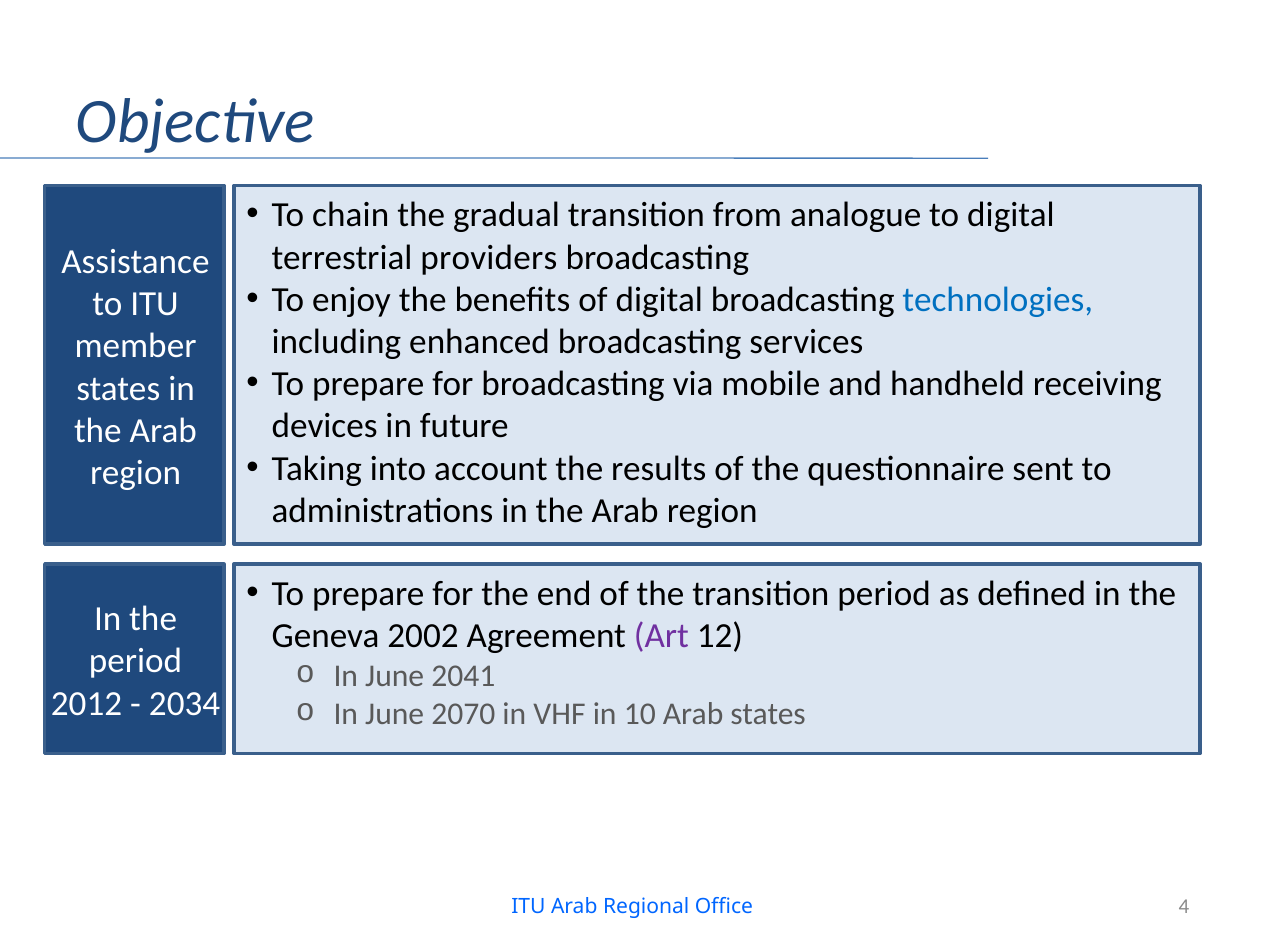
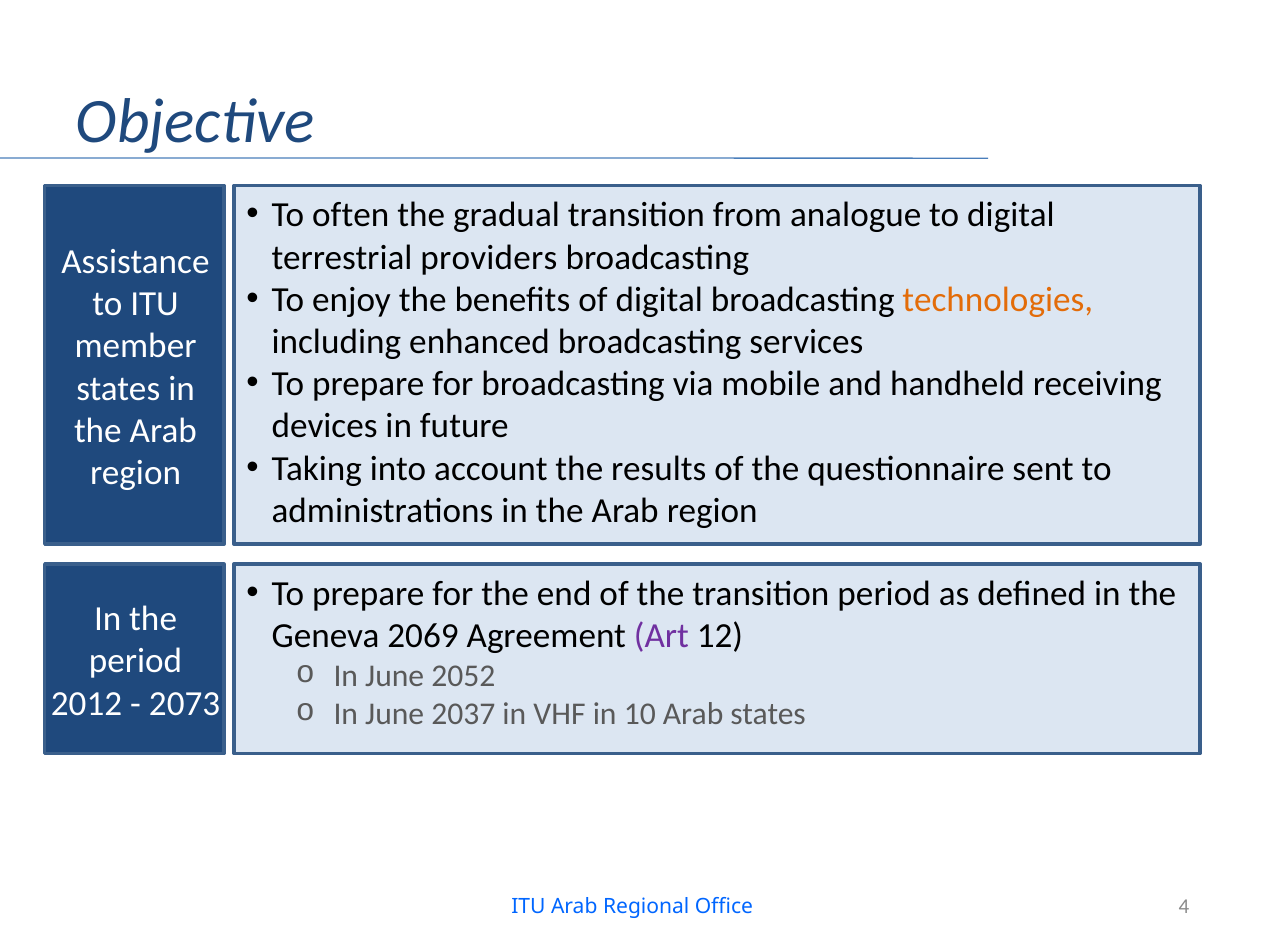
chain: chain -> often
technologies colour: blue -> orange
2002: 2002 -> 2069
2041: 2041 -> 2052
2034: 2034 -> 2073
2070: 2070 -> 2037
